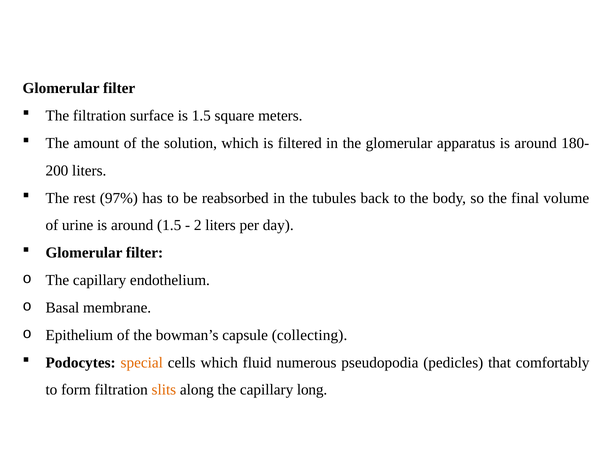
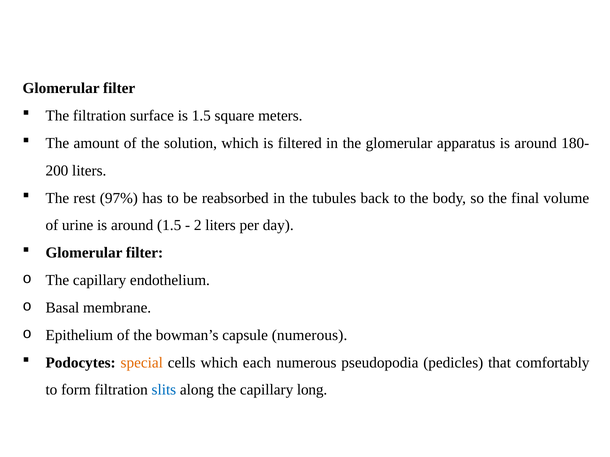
capsule collecting: collecting -> numerous
fluid: fluid -> each
slits colour: orange -> blue
